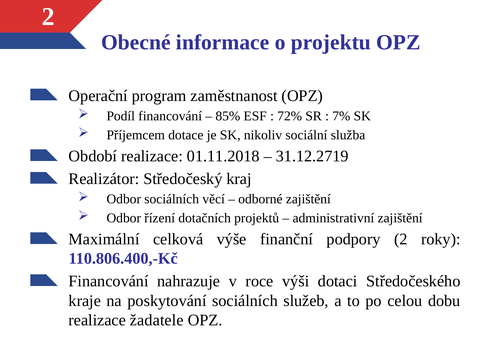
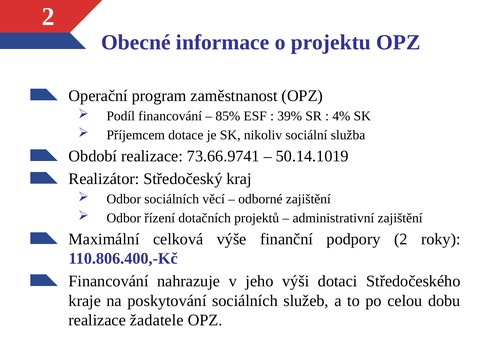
72%: 72% -> 39%
7%: 7% -> 4%
01.11.2018: 01.11.2018 -> 73.66.9741
31.12.2719: 31.12.2719 -> 50.14.1019
roce: roce -> jeho
